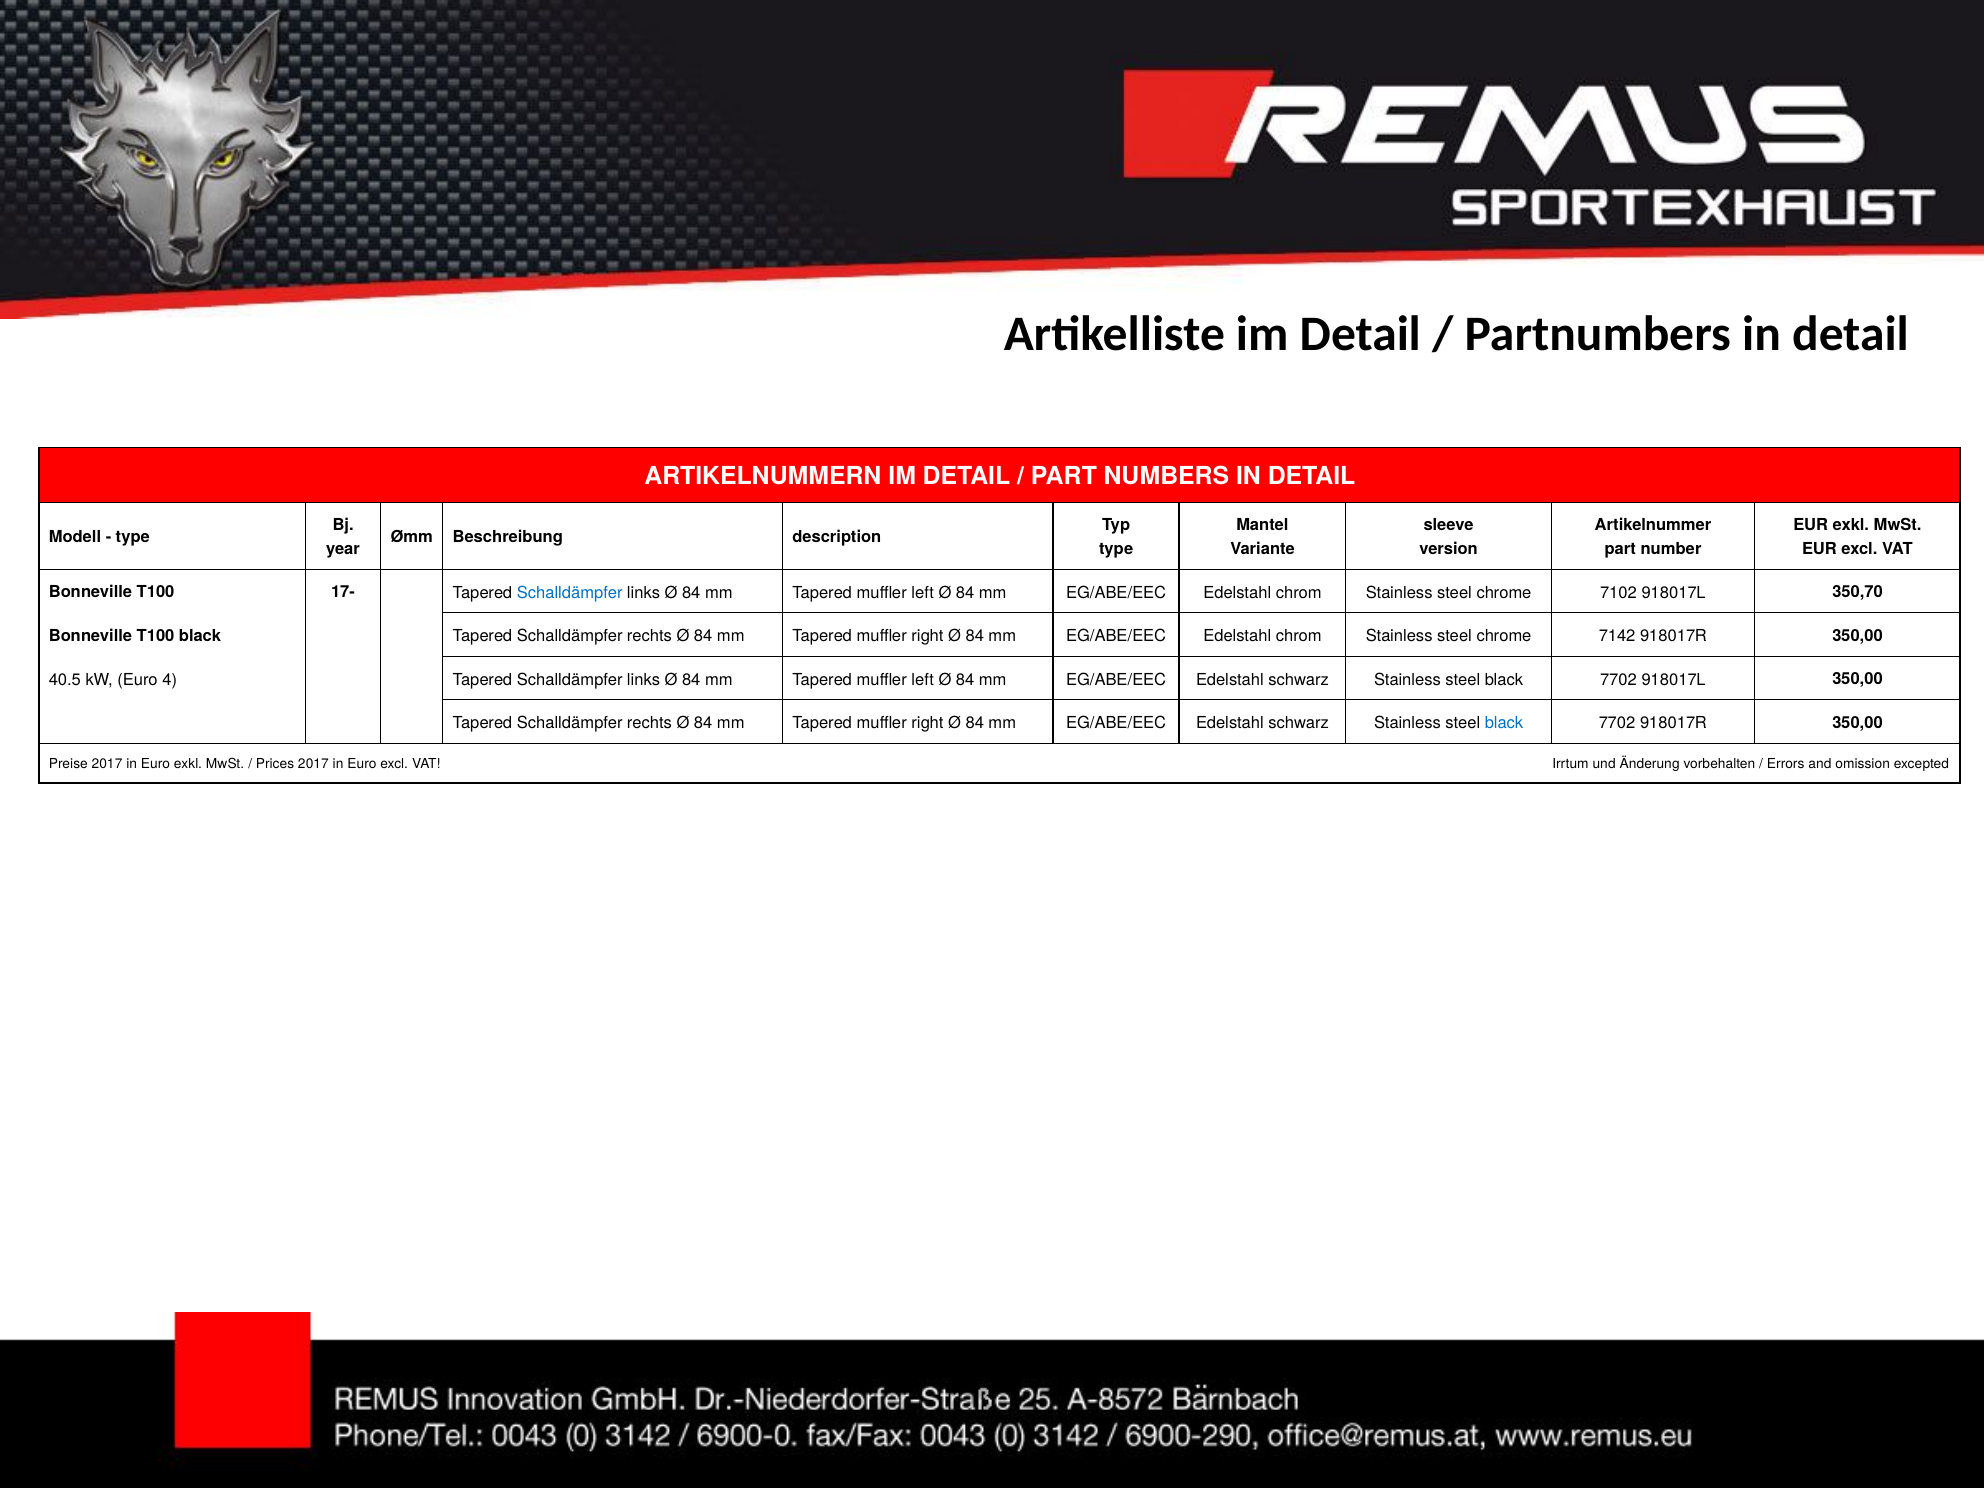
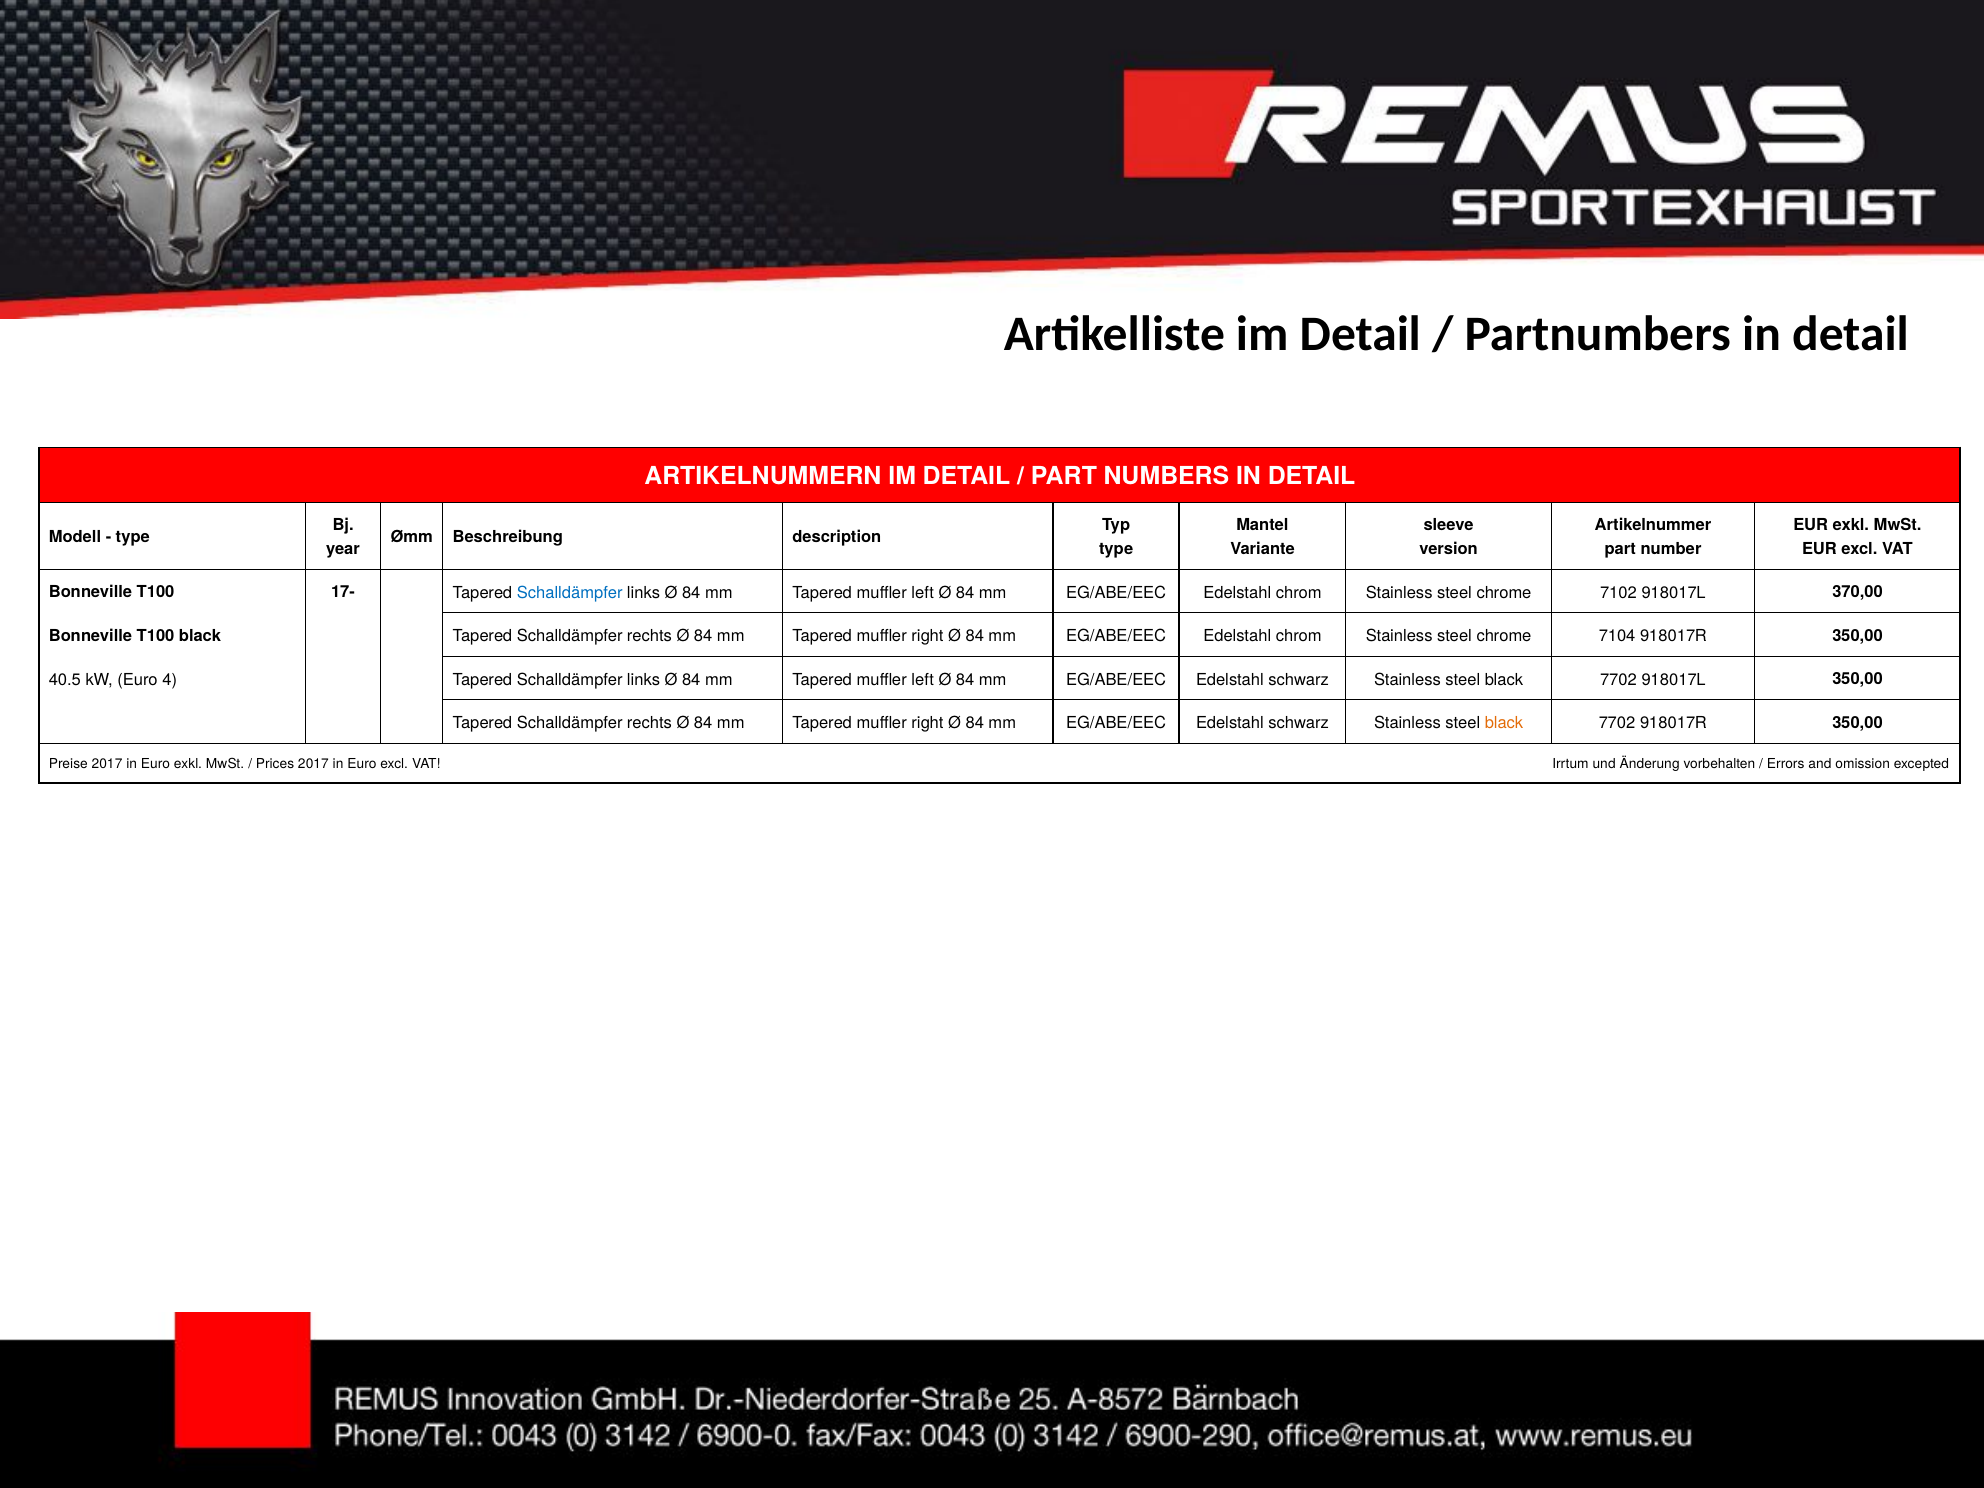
350,70: 350,70 -> 370,00
7142: 7142 -> 7104
black at (1504, 723) colour: blue -> orange
